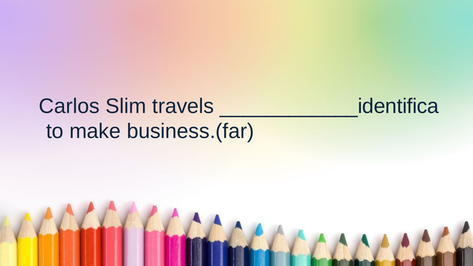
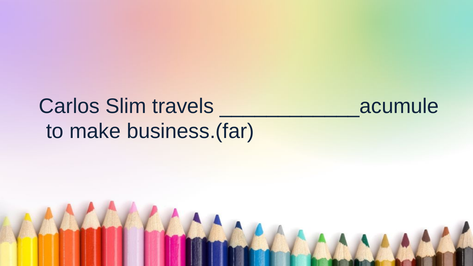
____________identifica: ____________identifica -> ____________acumule
